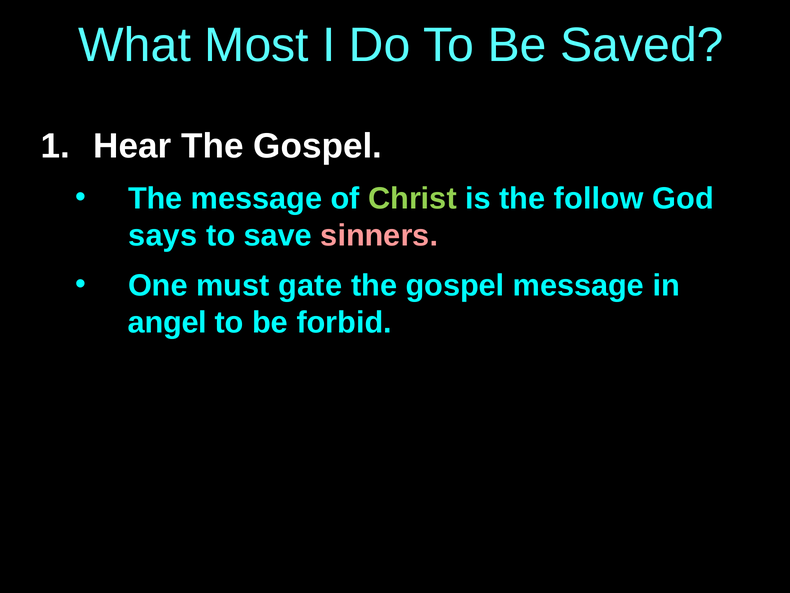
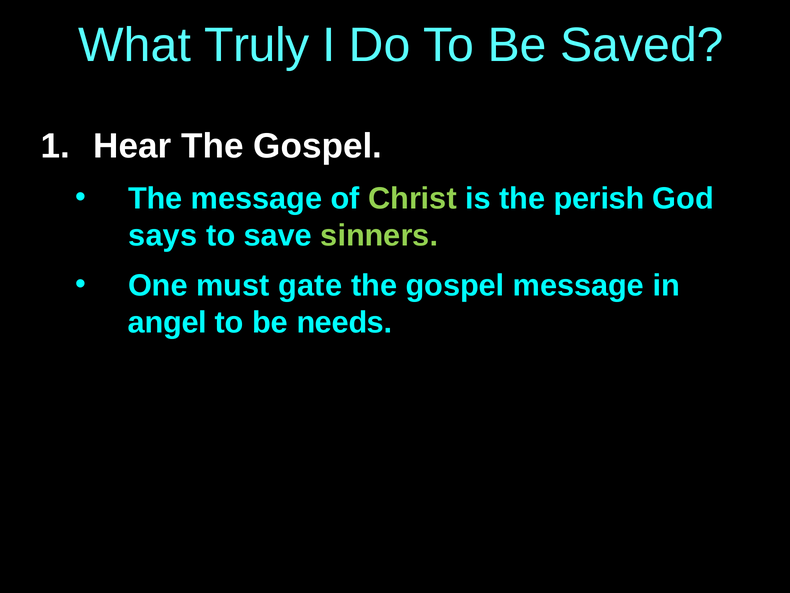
Most: Most -> Truly
follow: follow -> perish
sinners colour: pink -> light green
forbid: forbid -> needs
